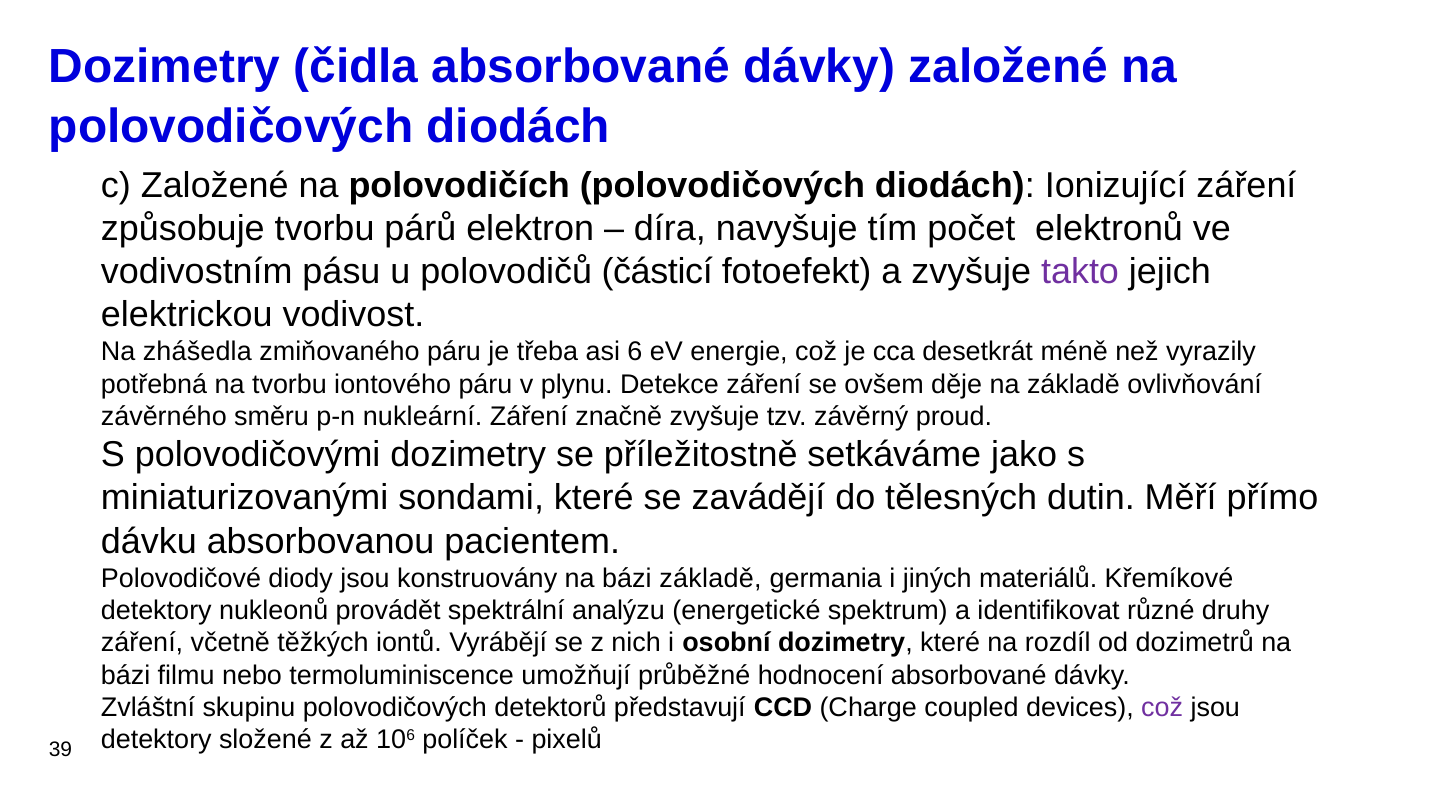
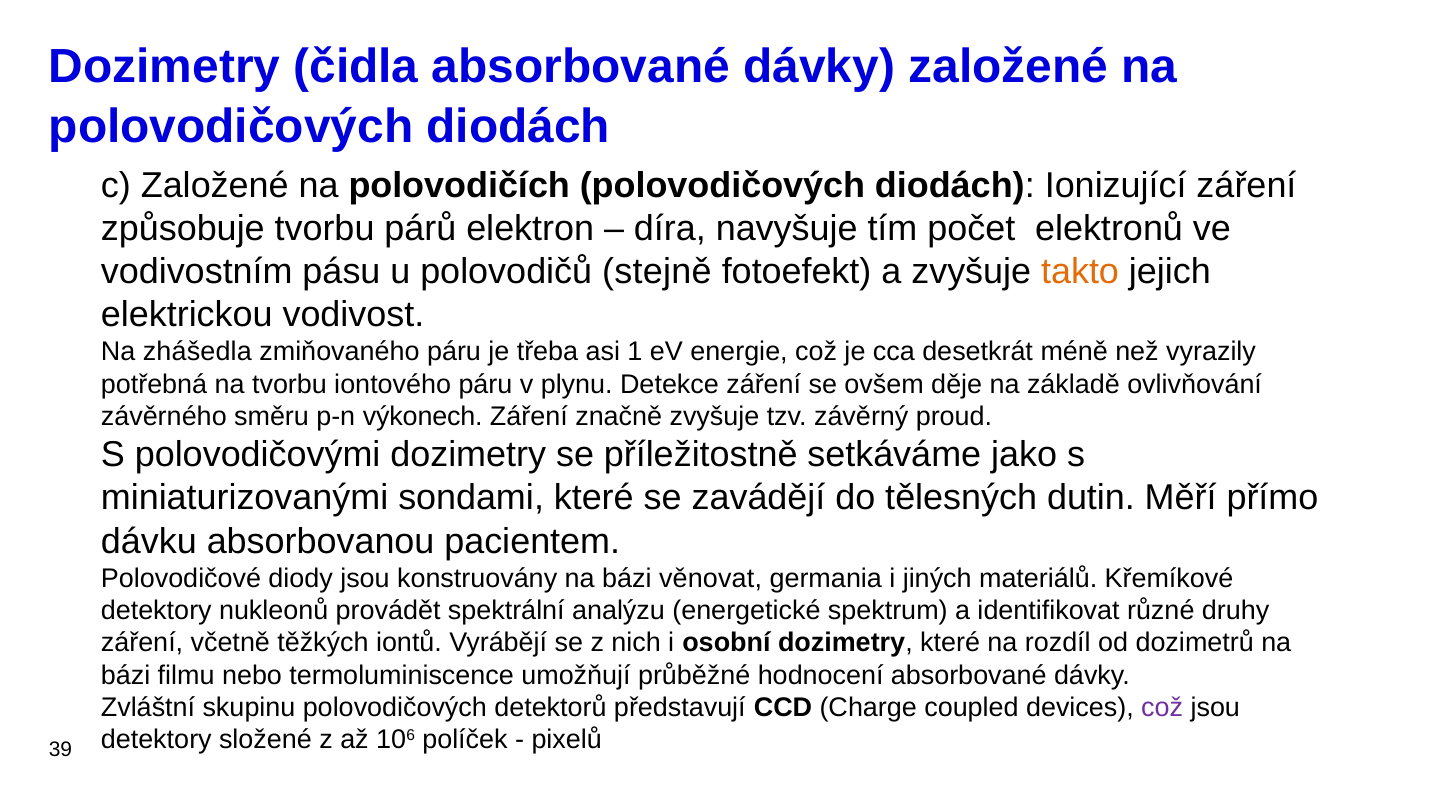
částicí: částicí -> stejně
takto colour: purple -> orange
6: 6 -> 1
nukleární: nukleární -> výkonech
bázi základě: základě -> věnovat
